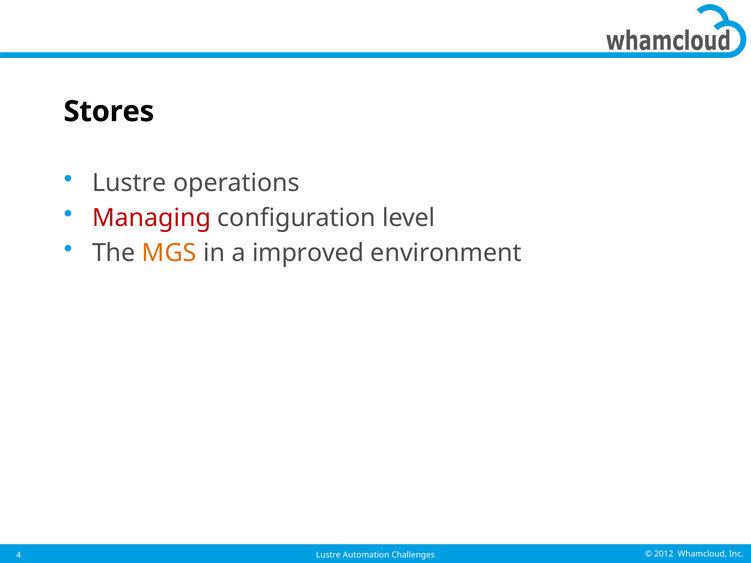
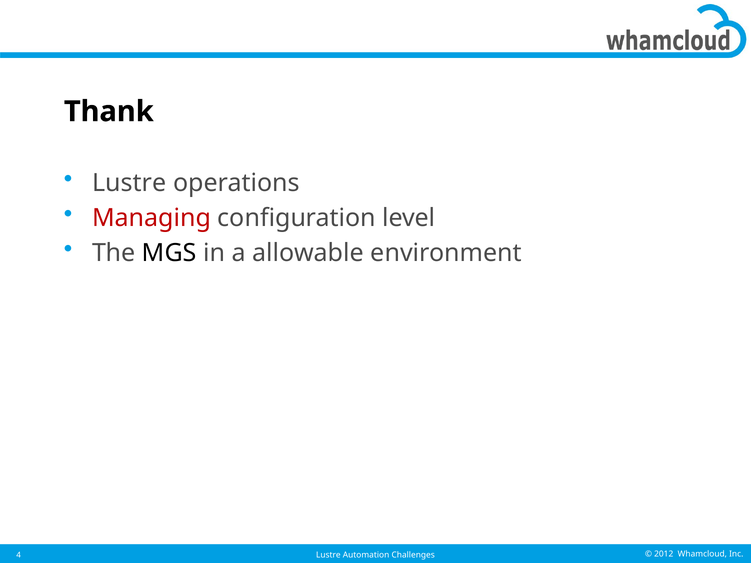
Stores: Stores -> Thank
MGS colour: orange -> black
improved: improved -> allowable
